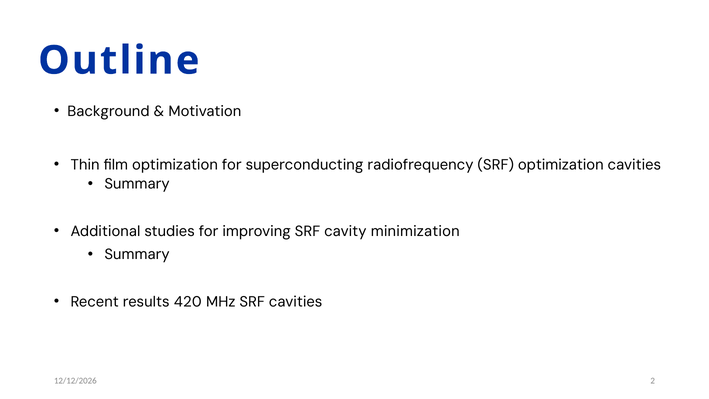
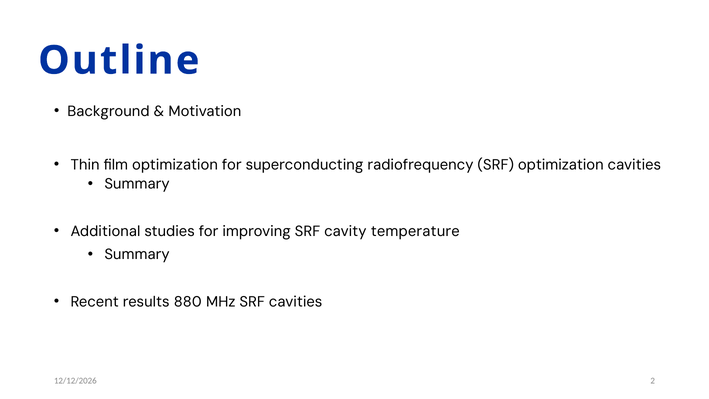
minimization: minimization -> temperature
420: 420 -> 880
